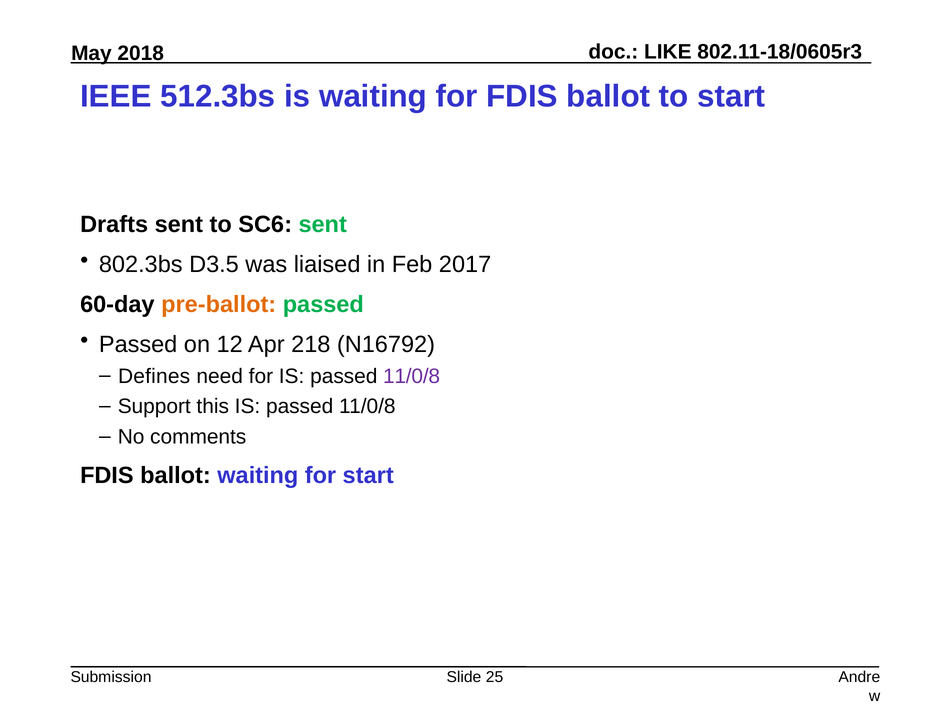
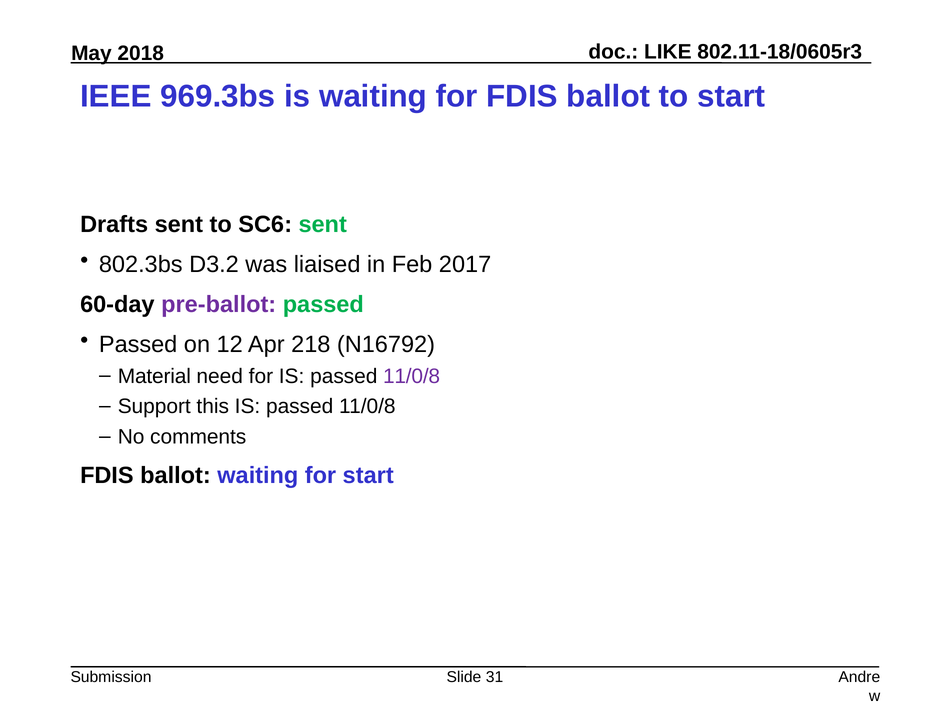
512.3bs: 512.3bs -> 969.3bs
D3.5: D3.5 -> D3.2
pre-ballot colour: orange -> purple
Defines: Defines -> Material
25: 25 -> 31
